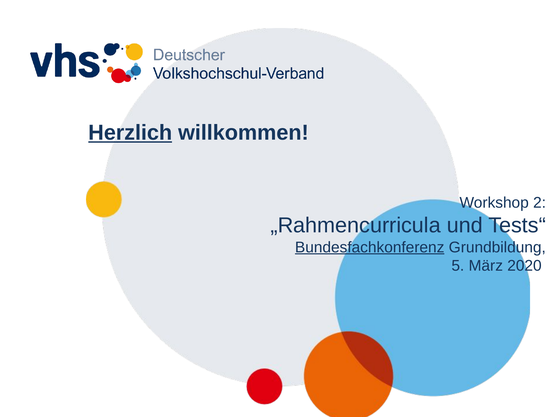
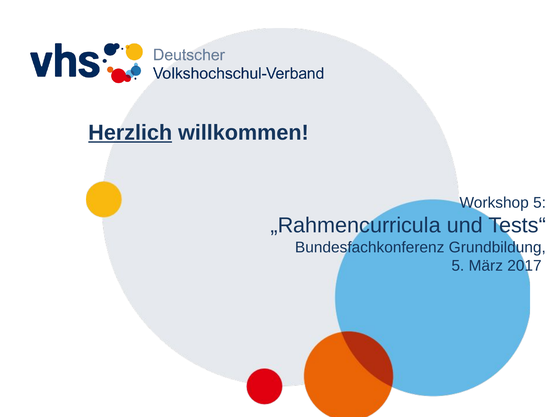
Workshop 2: 2 -> 5
Bundesfachkonferenz underline: present -> none
2020: 2020 -> 2017
